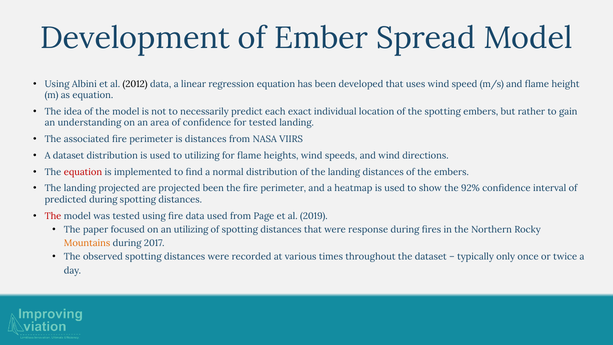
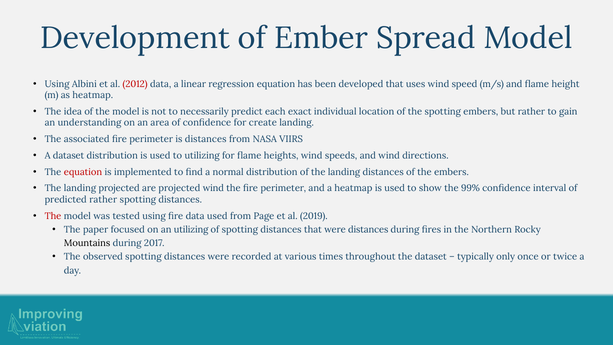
2012 colour: black -> red
as equation: equation -> heatmap
for tested: tested -> create
projected been: been -> wind
92%: 92% -> 99%
predicted during: during -> rather
were response: response -> distances
Mountains colour: orange -> black
